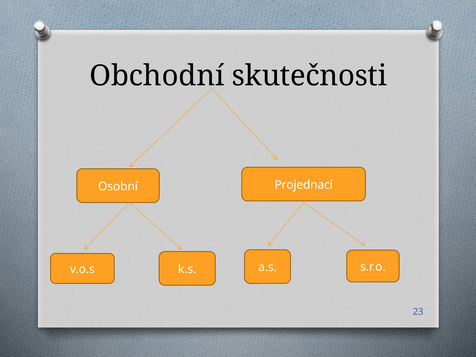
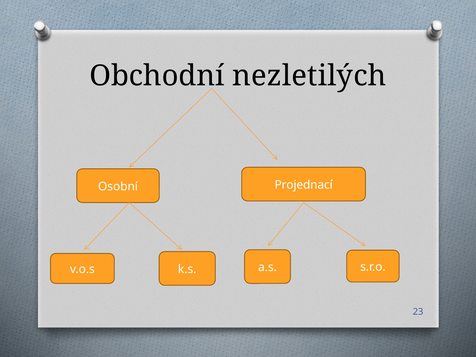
skutečnosti: skutečnosti -> nezletilých
